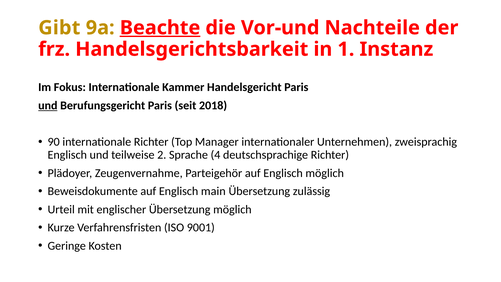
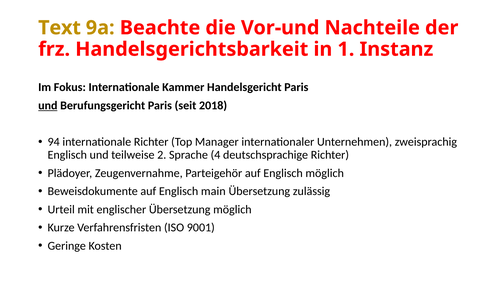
Gibt: Gibt -> Text
Beachte underline: present -> none
90: 90 -> 94
